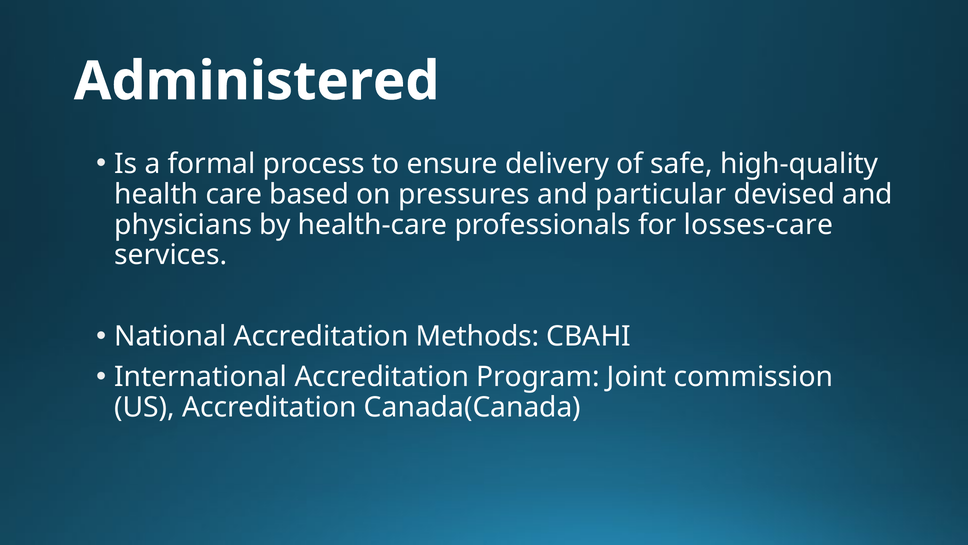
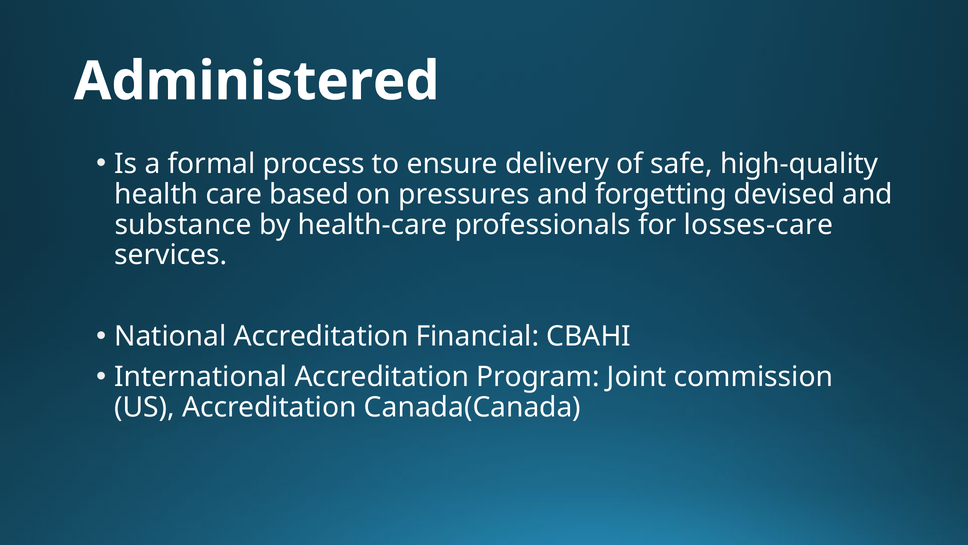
particular: particular -> forgetting
physicians: physicians -> substance
Methods: Methods -> Financial
